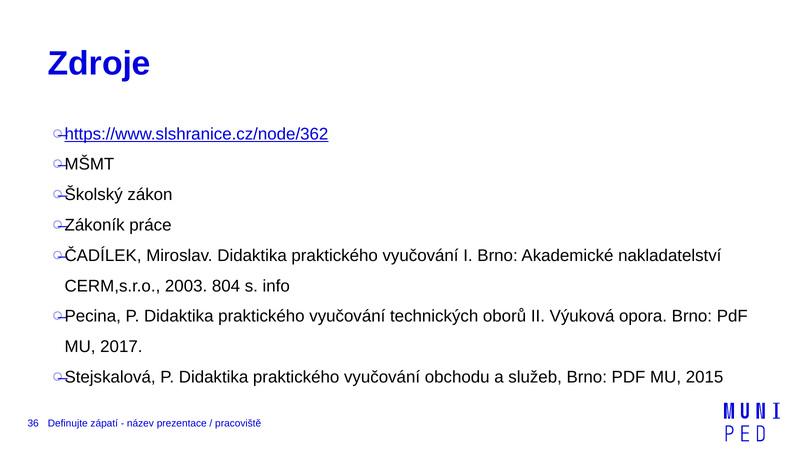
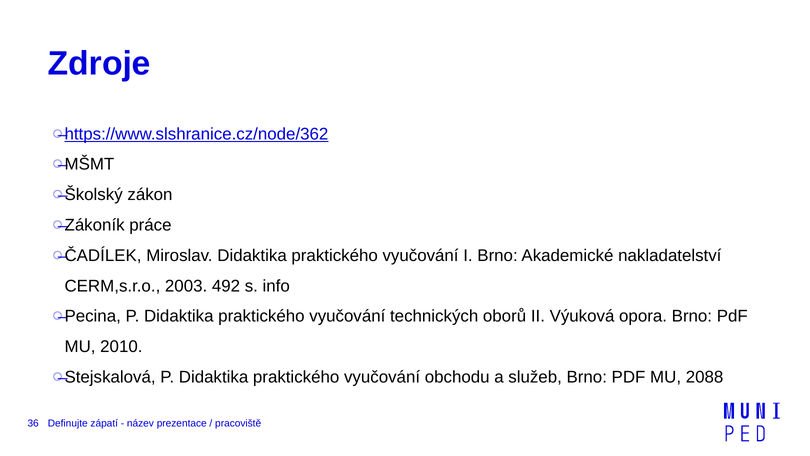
804: 804 -> 492
2017: 2017 -> 2010
2015: 2015 -> 2088
